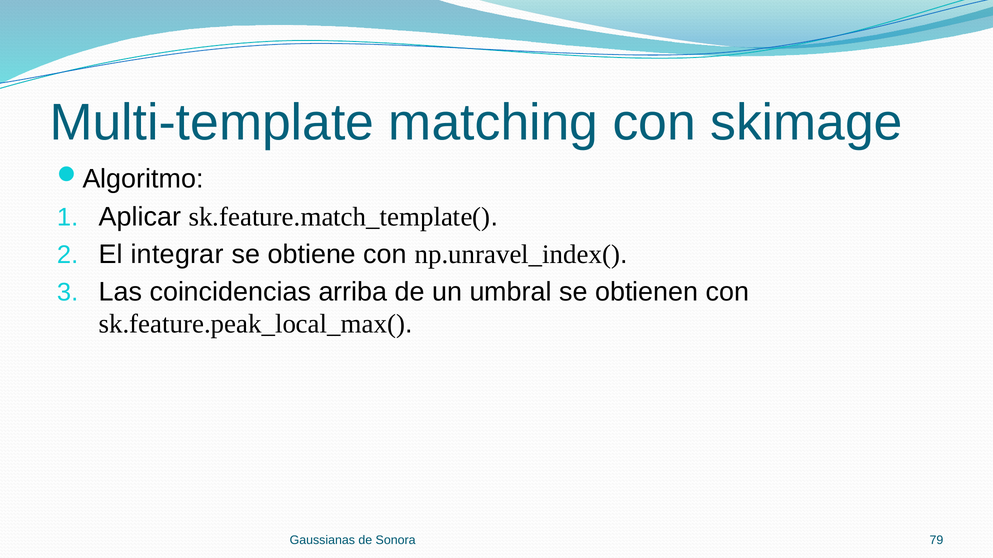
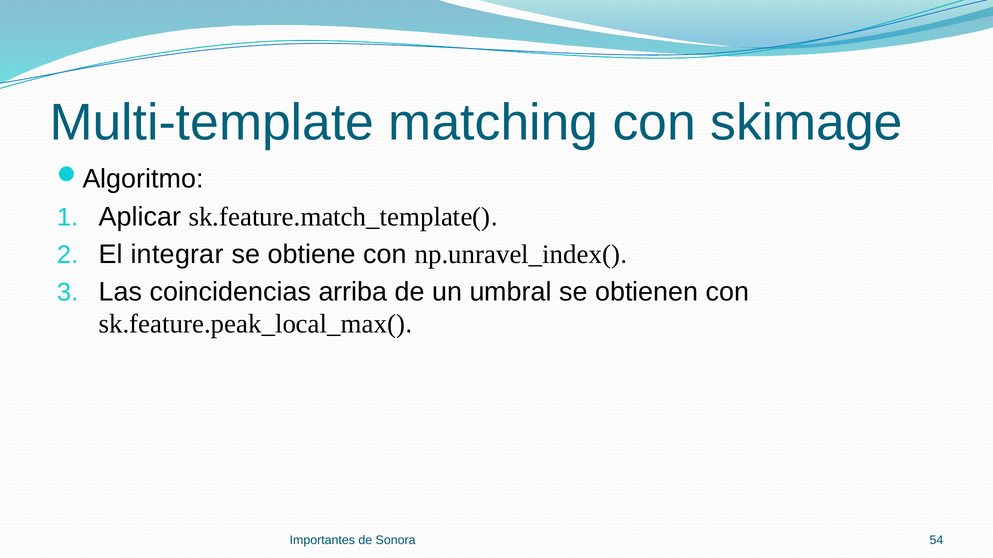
Gaussianas: Gaussianas -> Importantes
79: 79 -> 54
